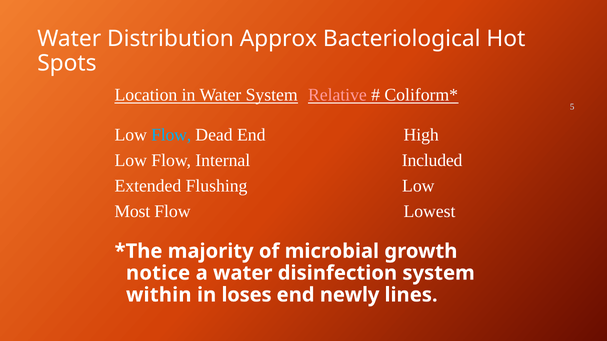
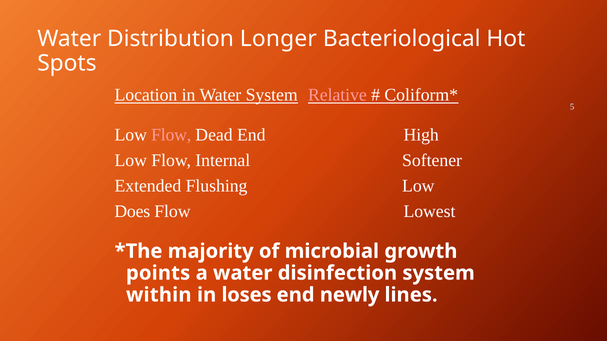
Approx: Approx -> Longer
Flow at (171, 135) colour: light blue -> pink
Included: Included -> Softener
Most: Most -> Does
notice: notice -> points
